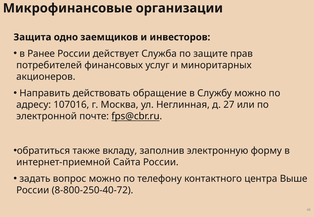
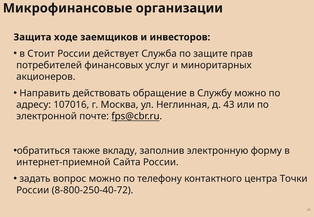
одно: одно -> ходе
Ранее: Ранее -> Стоит
д 27: 27 -> 43
Выше: Выше -> Точки
